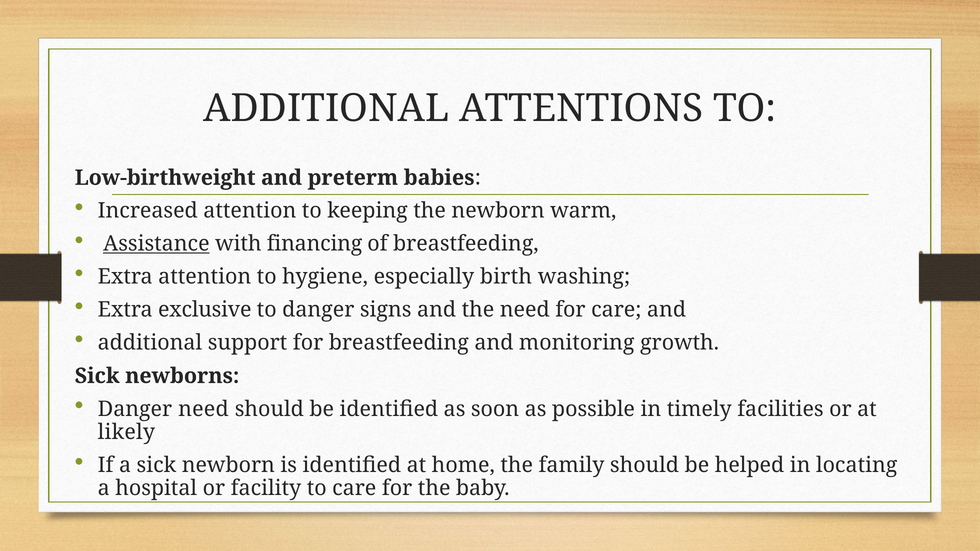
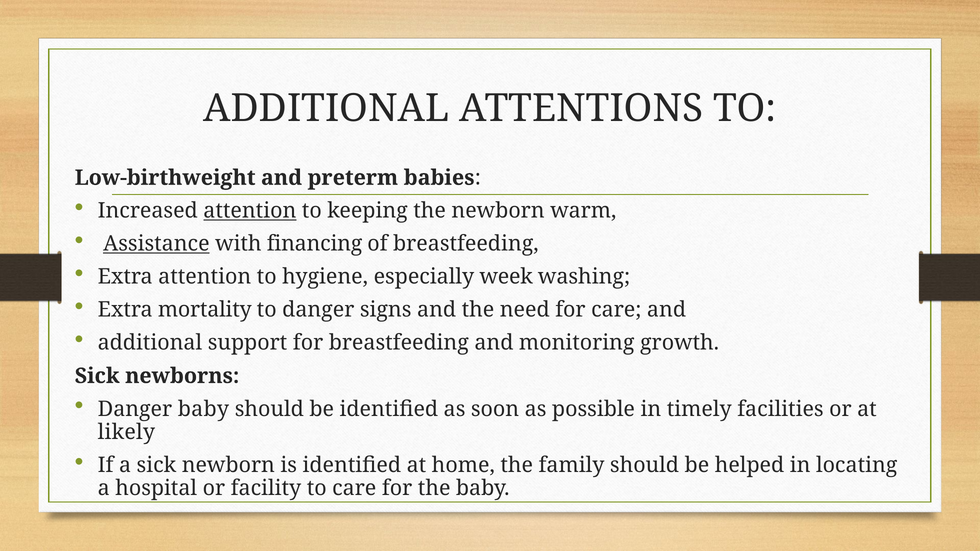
attention at (250, 211) underline: none -> present
birth: birth -> week
exclusive: exclusive -> mortality
Danger need: need -> baby
